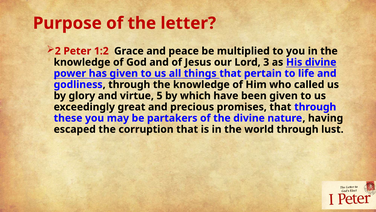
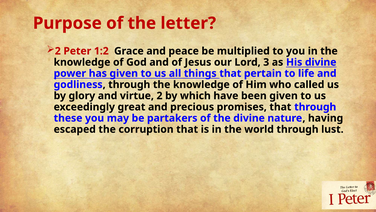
virtue 5: 5 -> 2
